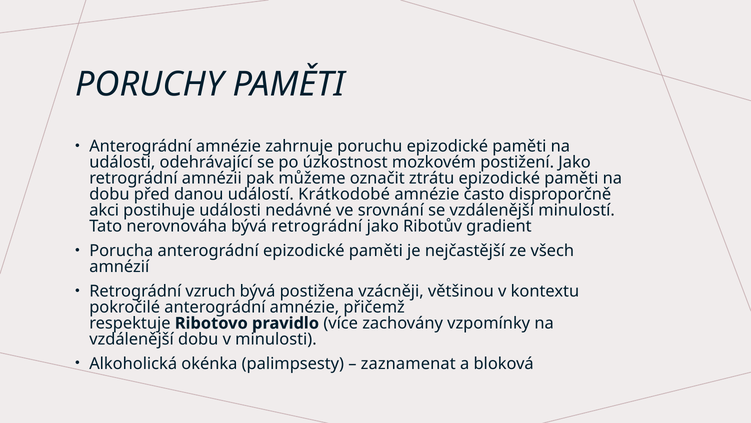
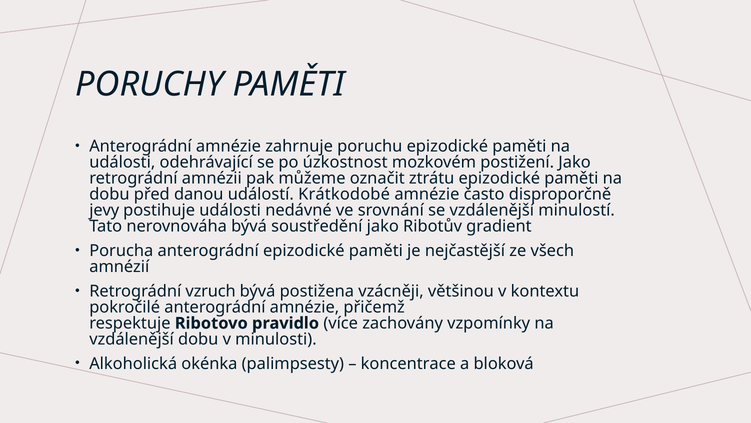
akci: akci -> jevy
bývá retrográdní: retrográdní -> soustředění
zaznamenat: zaznamenat -> koncentrace
